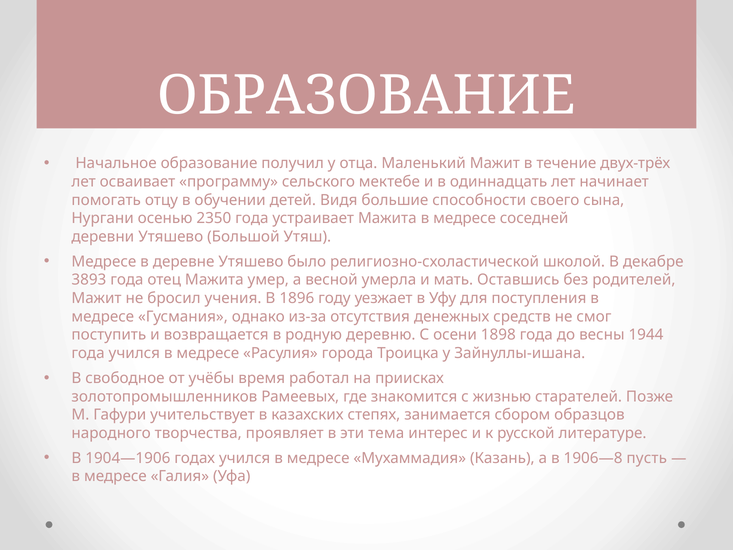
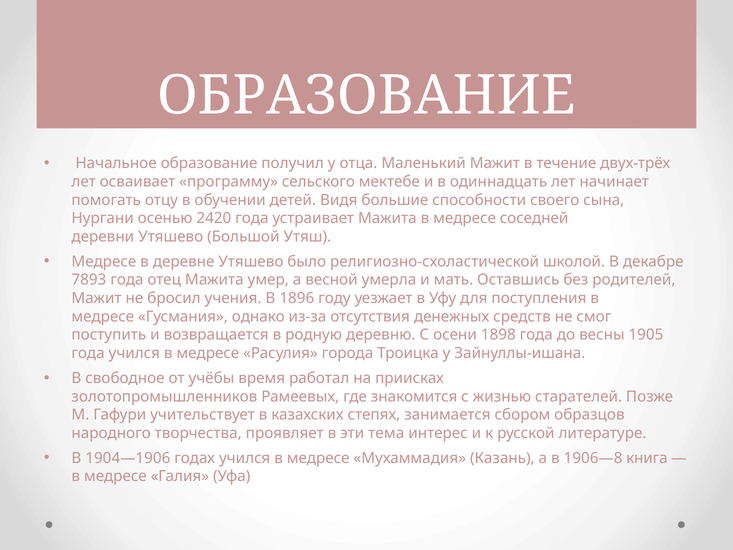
2350: 2350 -> 2420
3893: 3893 -> 7893
1944: 1944 -> 1905
пусть: пусть -> книга
